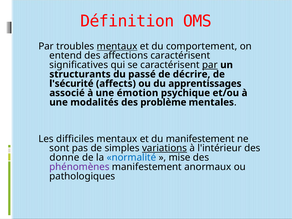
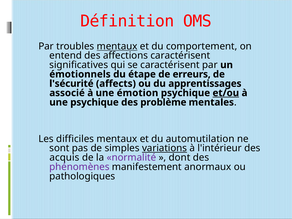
par at (210, 65) underline: present -> none
structurants: structurants -> émotionnels
passé: passé -> étape
décrire: décrire -> erreurs
et/ou underline: none -> present
une modalités: modalités -> psychique
du manifestement: manifestement -> automutilation
donne: donne -> acquis
normalité colour: blue -> purple
mise: mise -> dont
